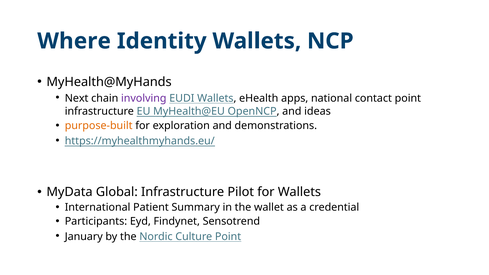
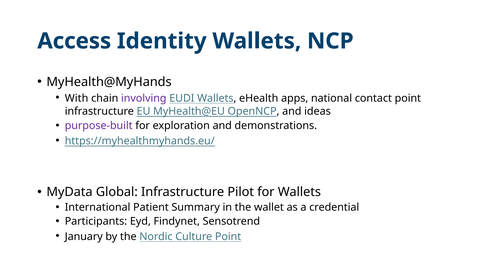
Where: Where -> Access
Next: Next -> With
purpose-built colour: orange -> purple
